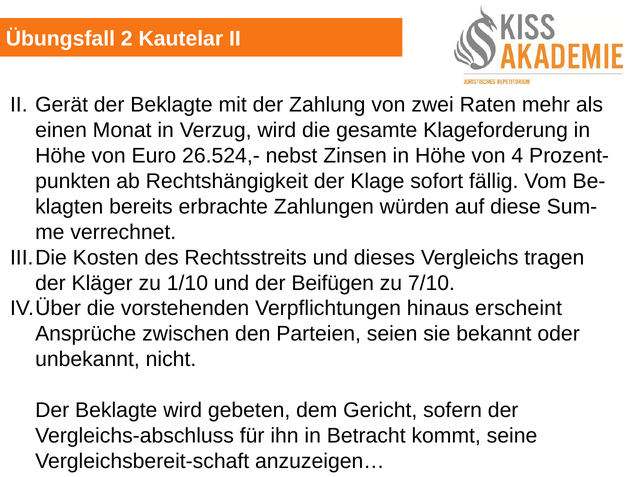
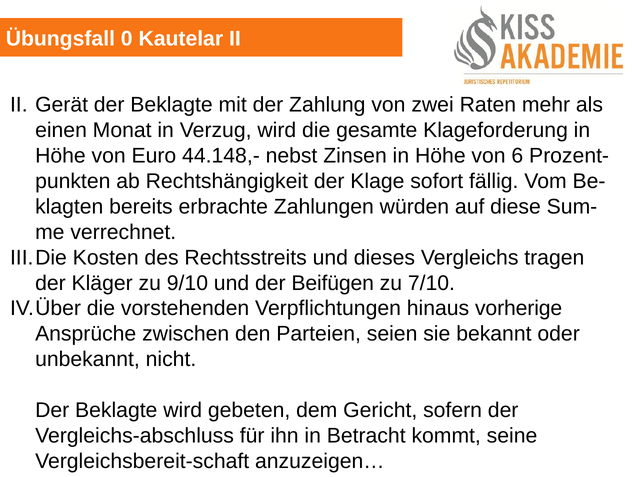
2: 2 -> 0
26.524,-: 26.524,- -> 44.148,-
4: 4 -> 6
1/10: 1/10 -> 9/10
erscheint: erscheint -> vorherige
